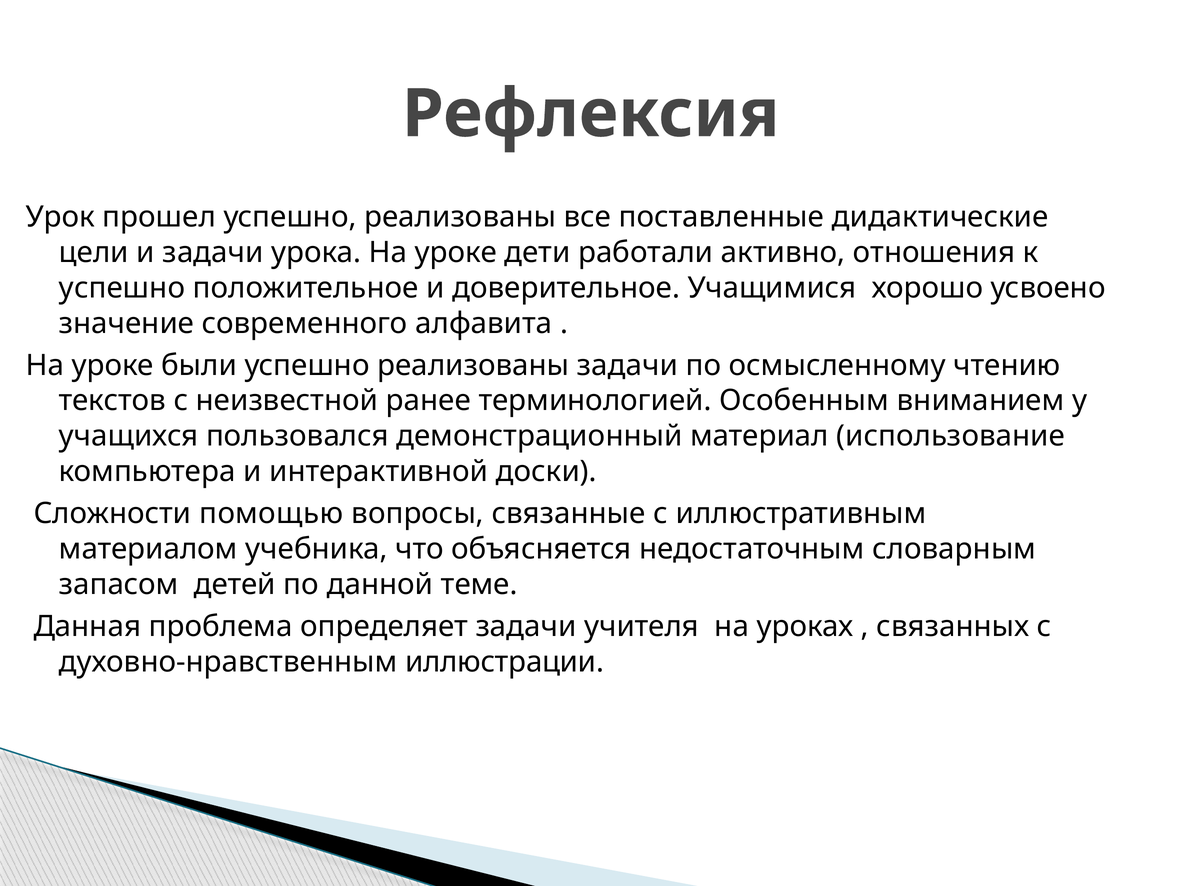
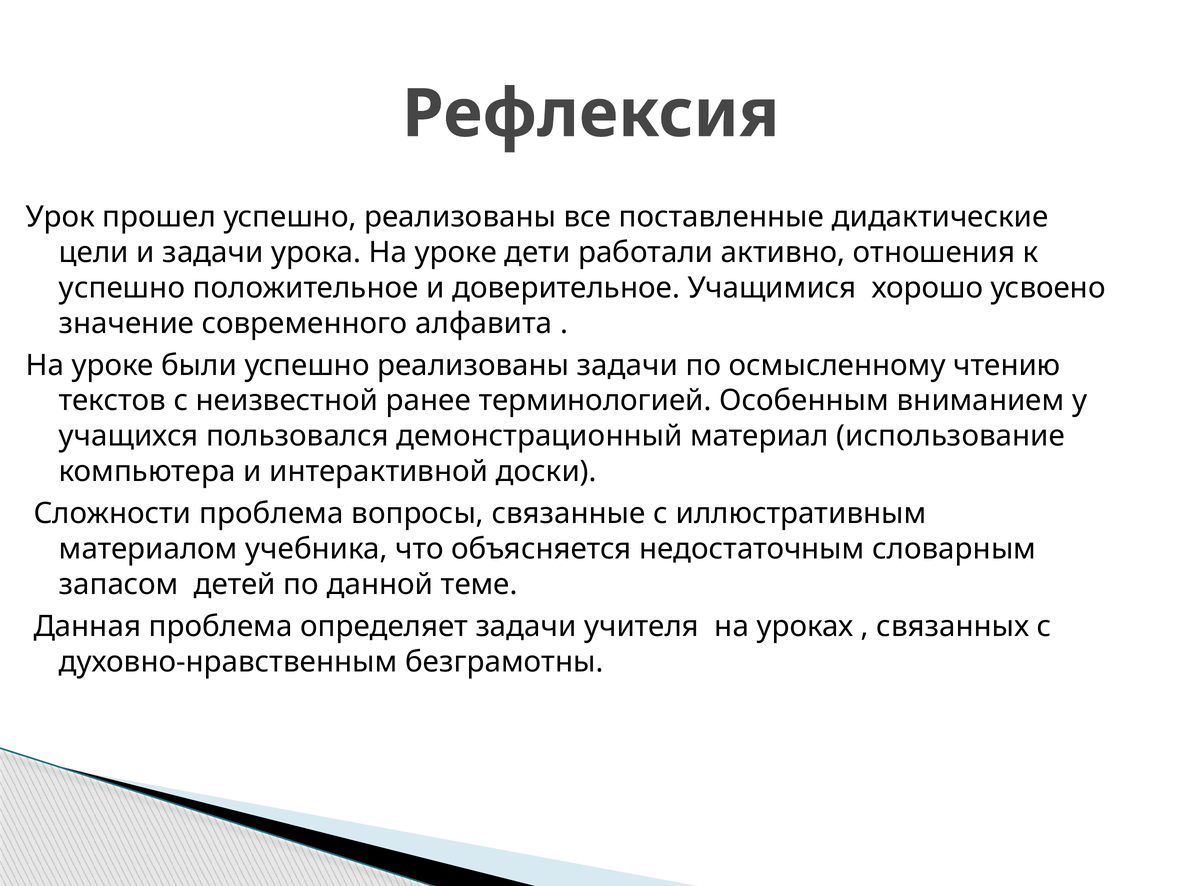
Сложности помощью: помощью -> проблема
иллюстрации: иллюстрации -> безграмотны
